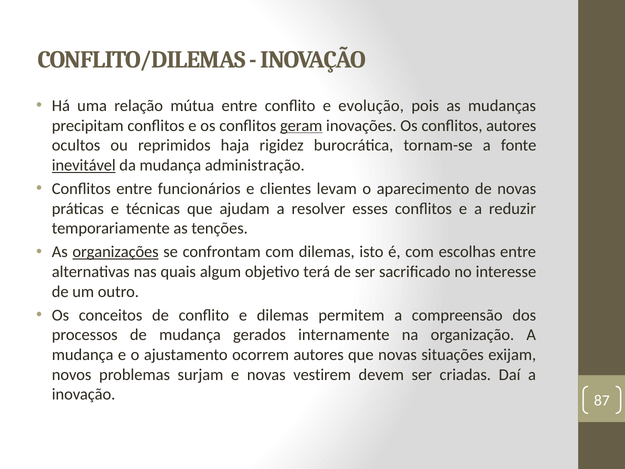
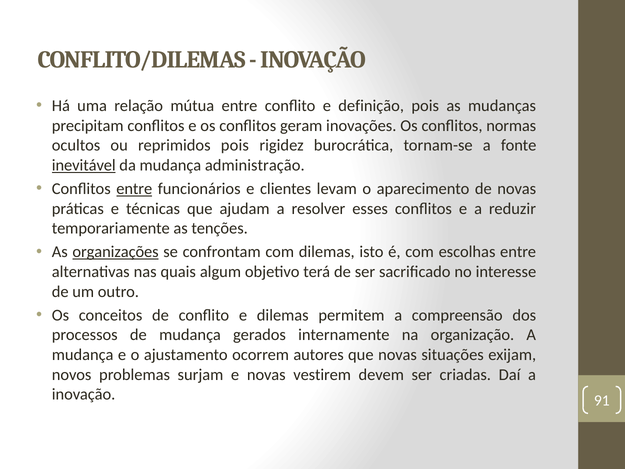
evolução: evolução -> definição
geram underline: present -> none
conflitos autores: autores -> normas
reprimidos haja: haja -> pois
entre at (134, 189) underline: none -> present
87: 87 -> 91
